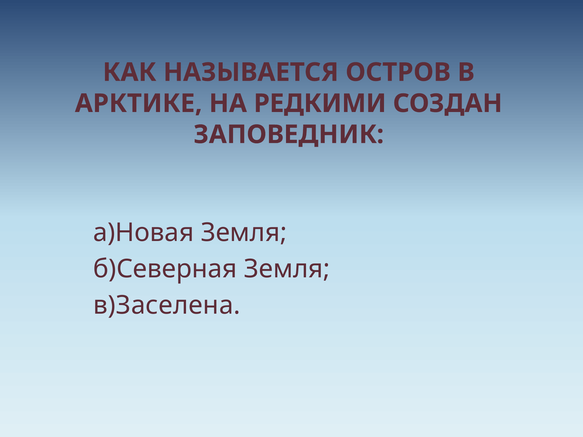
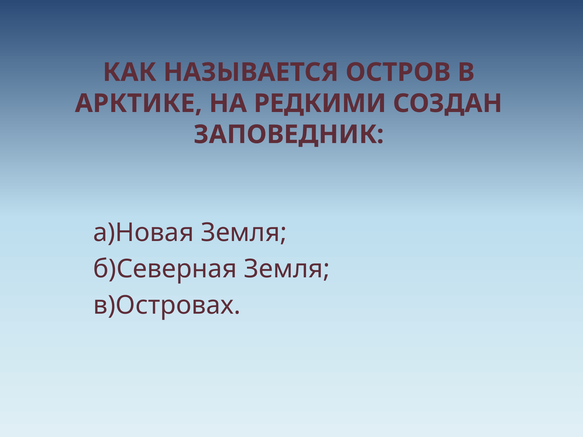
в)Заселена: в)Заселена -> в)Островах
